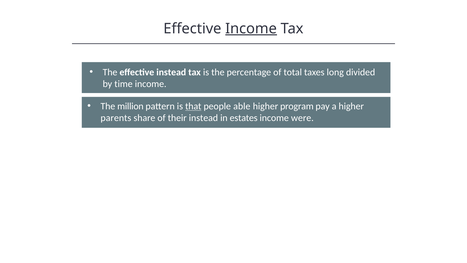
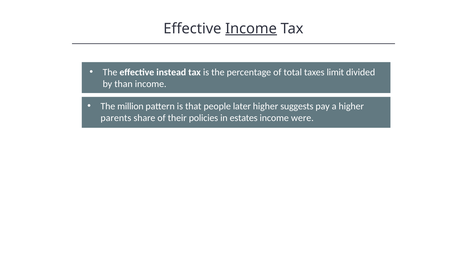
long: long -> limit
time: time -> than
that underline: present -> none
able: able -> later
program: program -> suggests
their instead: instead -> policies
